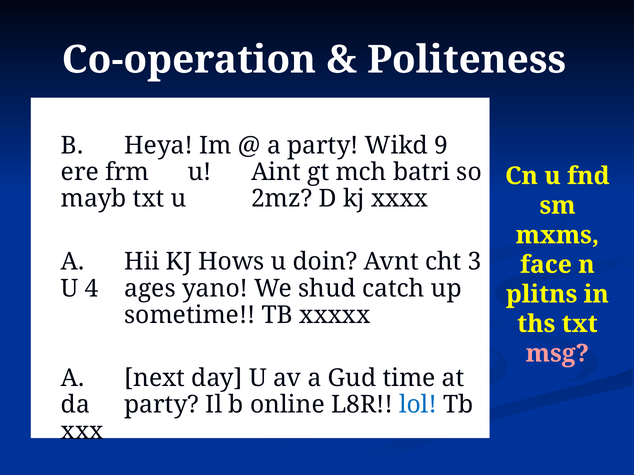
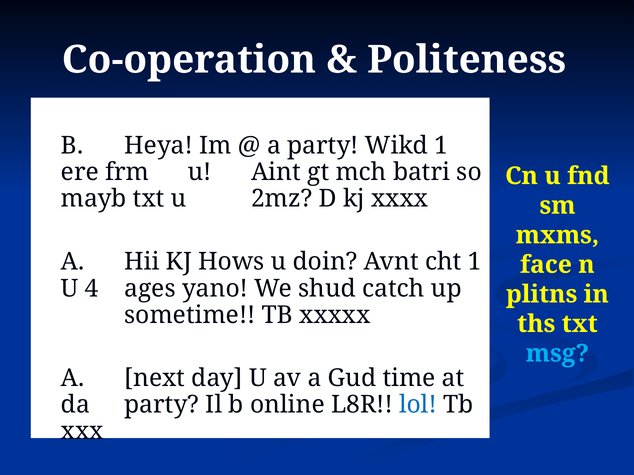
Wikd 9: 9 -> 1
cht 3: 3 -> 1
msg colour: pink -> light blue
